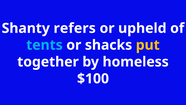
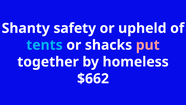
refers: refers -> safety
put colour: yellow -> pink
$100: $100 -> $662
